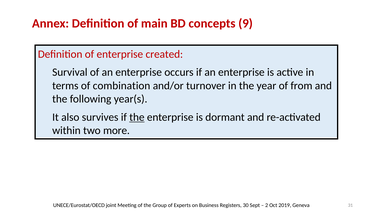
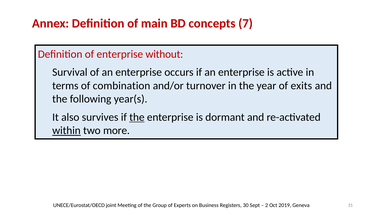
9: 9 -> 7
created: created -> without
from: from -> exits
within underline: none -> present
